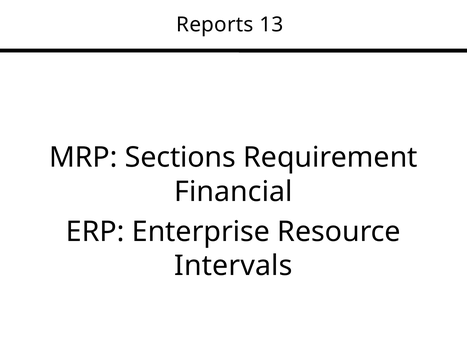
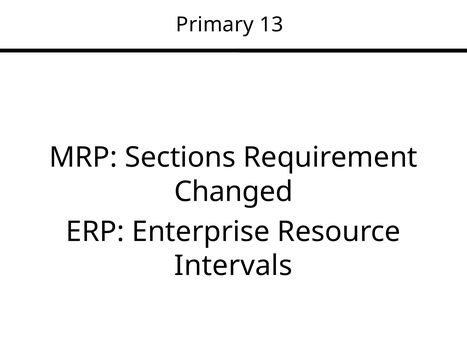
Reports: Reports -> Primary
Financial: Financial -> Changed
